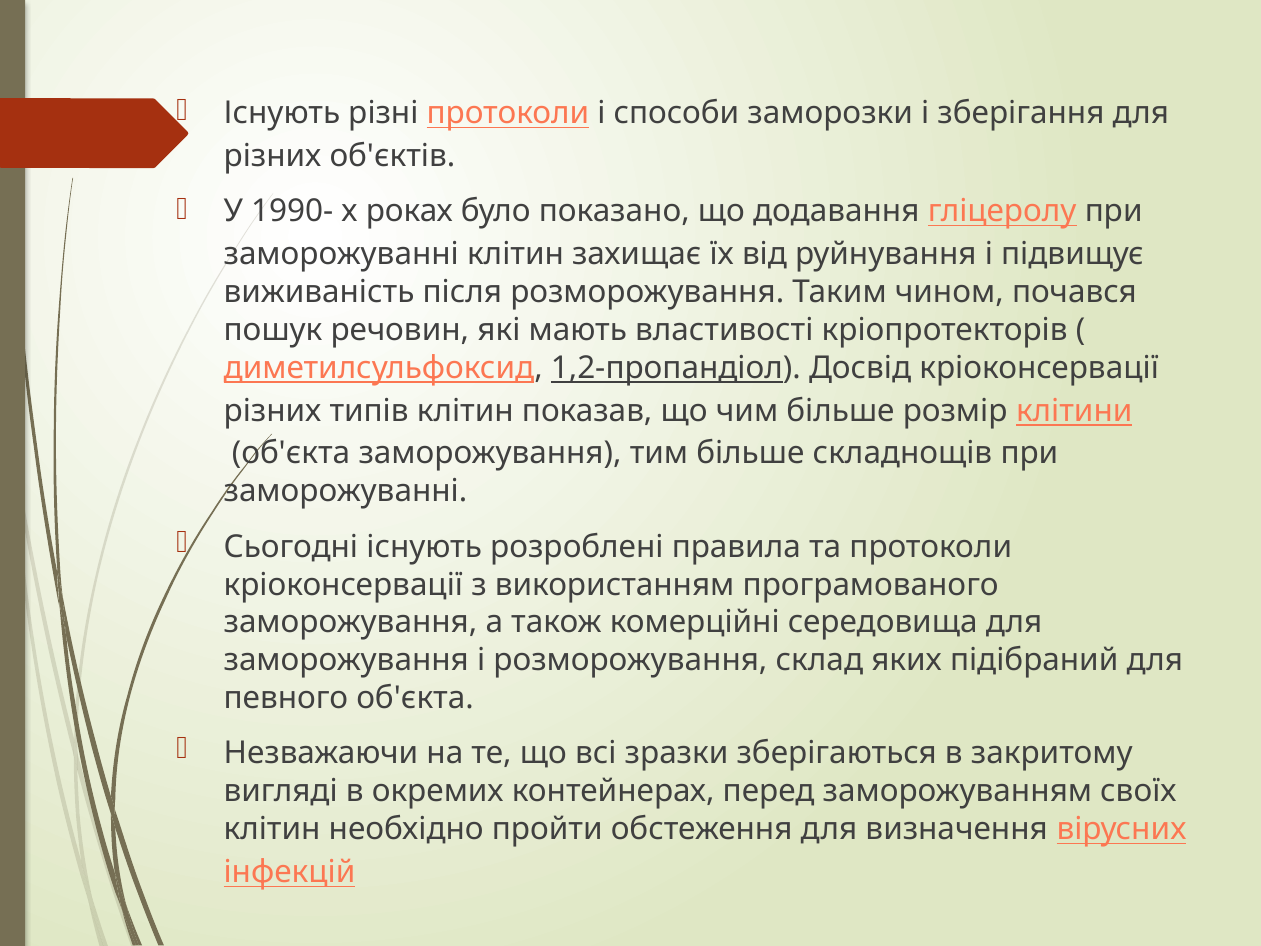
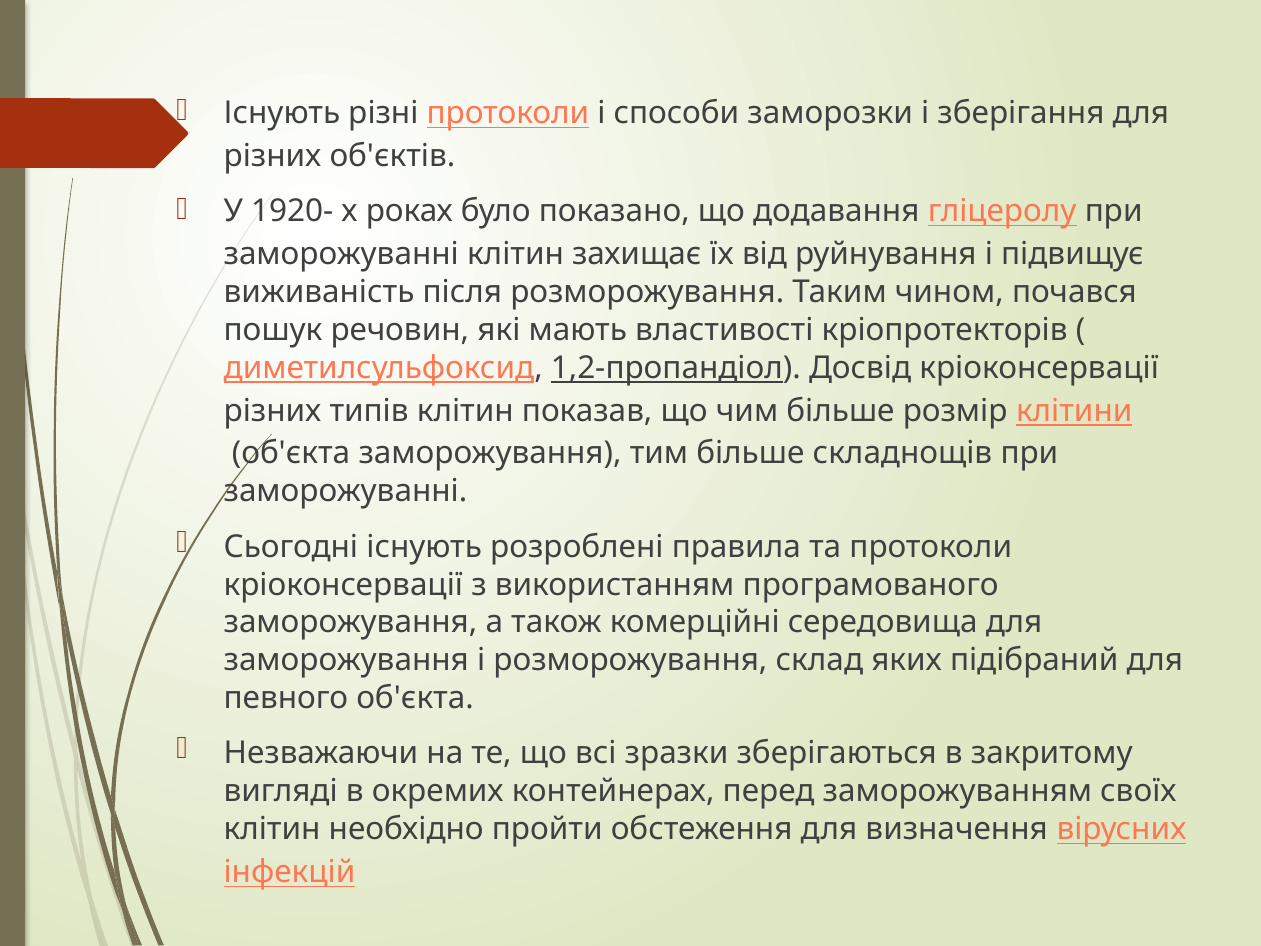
1990-: 1990- -> 1920-
